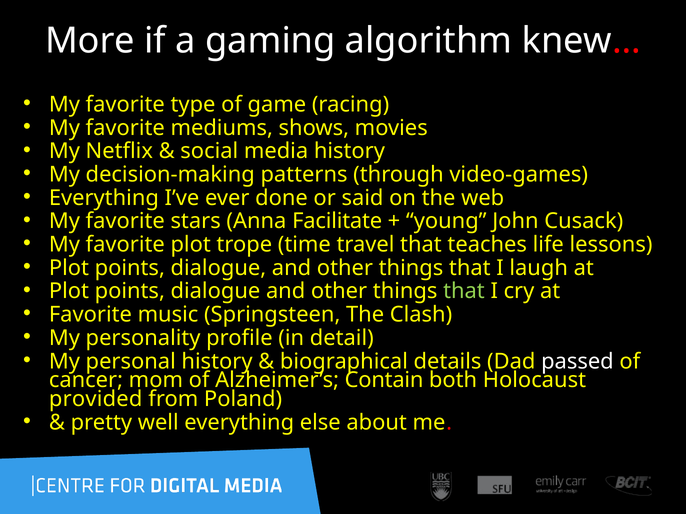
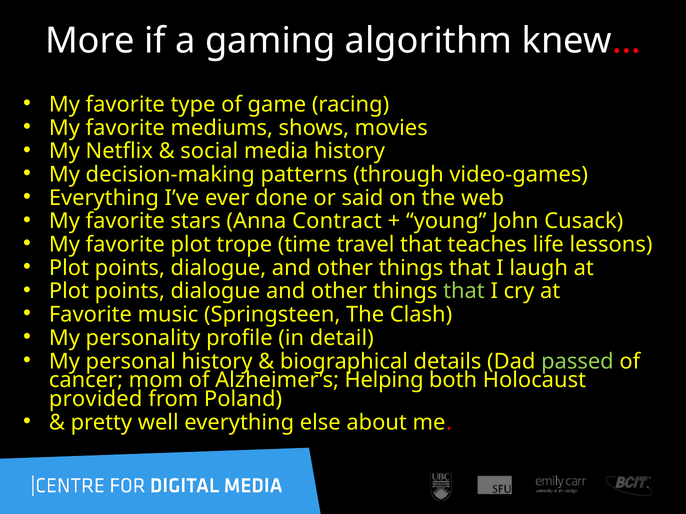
Facilitate: Facilitate -> Contract
passed colour: white -> light green
Contain: Contain -> Helping
